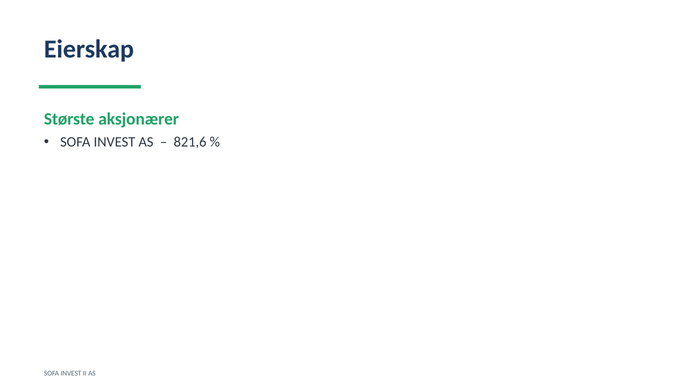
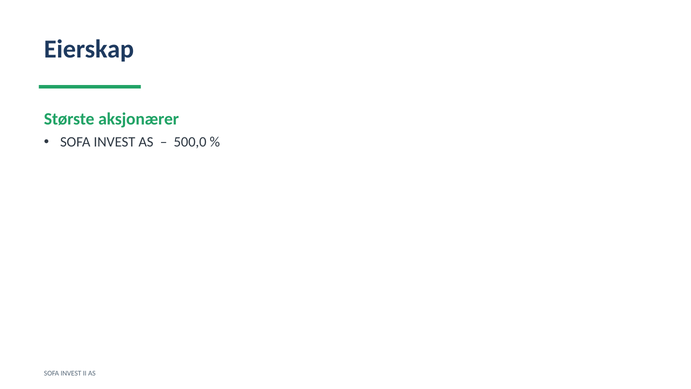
821,6: 821,6 -> 500,0
